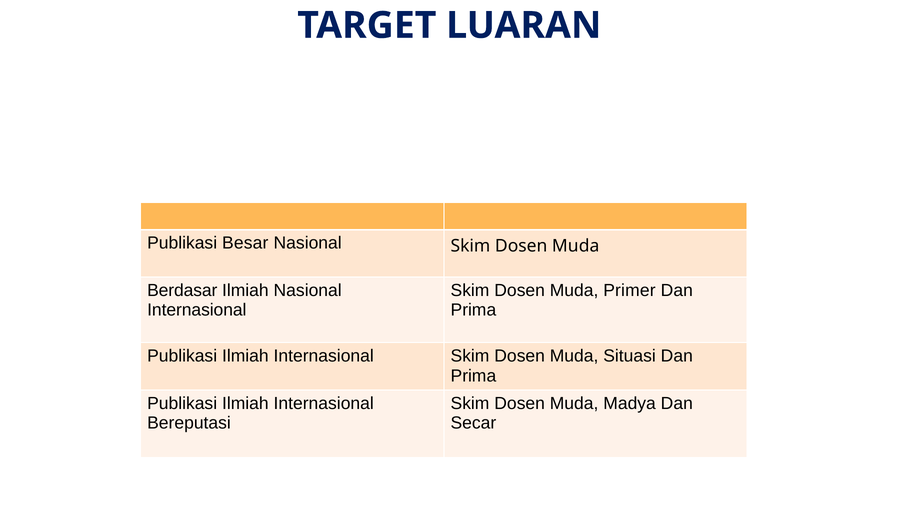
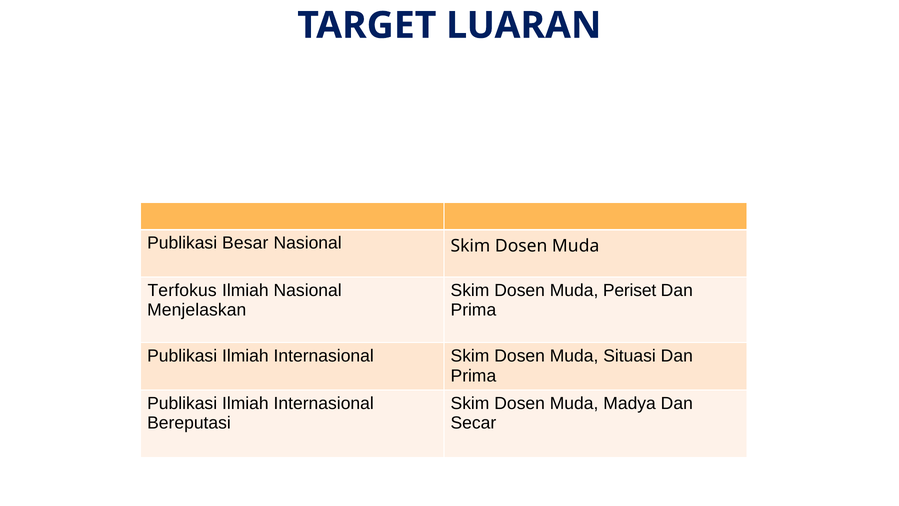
Berdasar: Berdasar -> Terfokus
Primer: Primer -> Periset
Internasional at (197, 310): Internasional -> Menjelaskan
